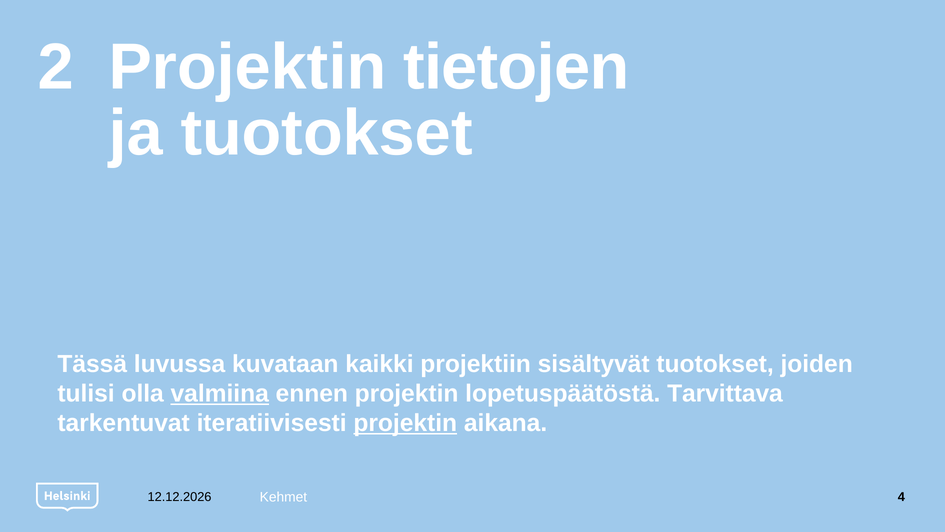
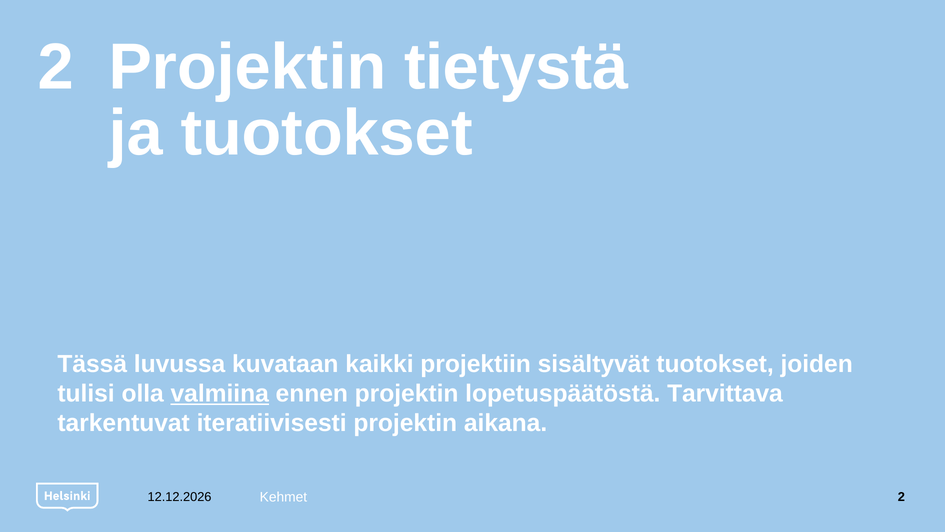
tietojen: tietojen -> tietystä
projektin at (405, 423) underline: present -> none
4 at (901, 497): 4 -> 2
